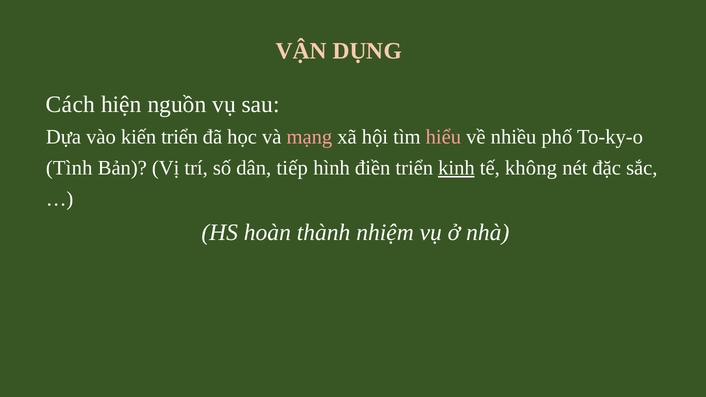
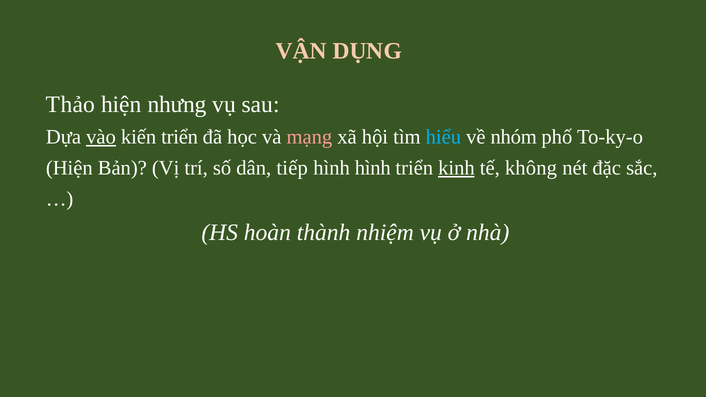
Cách: Cách -> Thảo
nguồn: nguồn -> nhưng
vào underline: none -> present
hiểu colour: pink -> light blue
nhiều: nhiều -> nhóm
Tình at (69, 168): Tình -> Hiện
hình điền: điền -> hình
